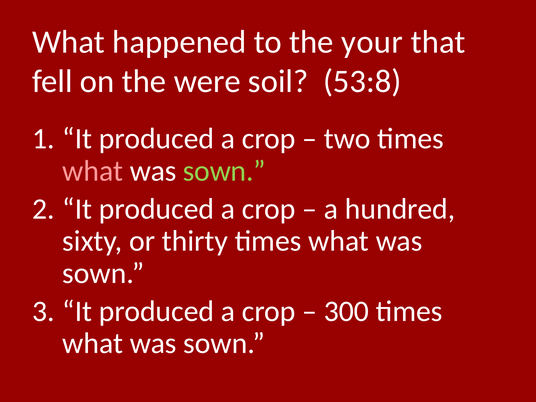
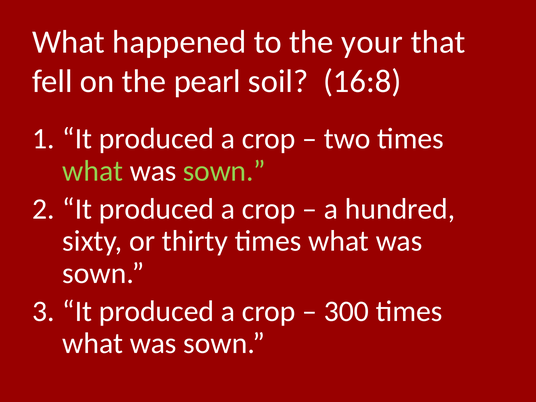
were: were -> pearl
53:8: 53:8 -> 16:8
what at (93, 171) colour: pink -> light green
